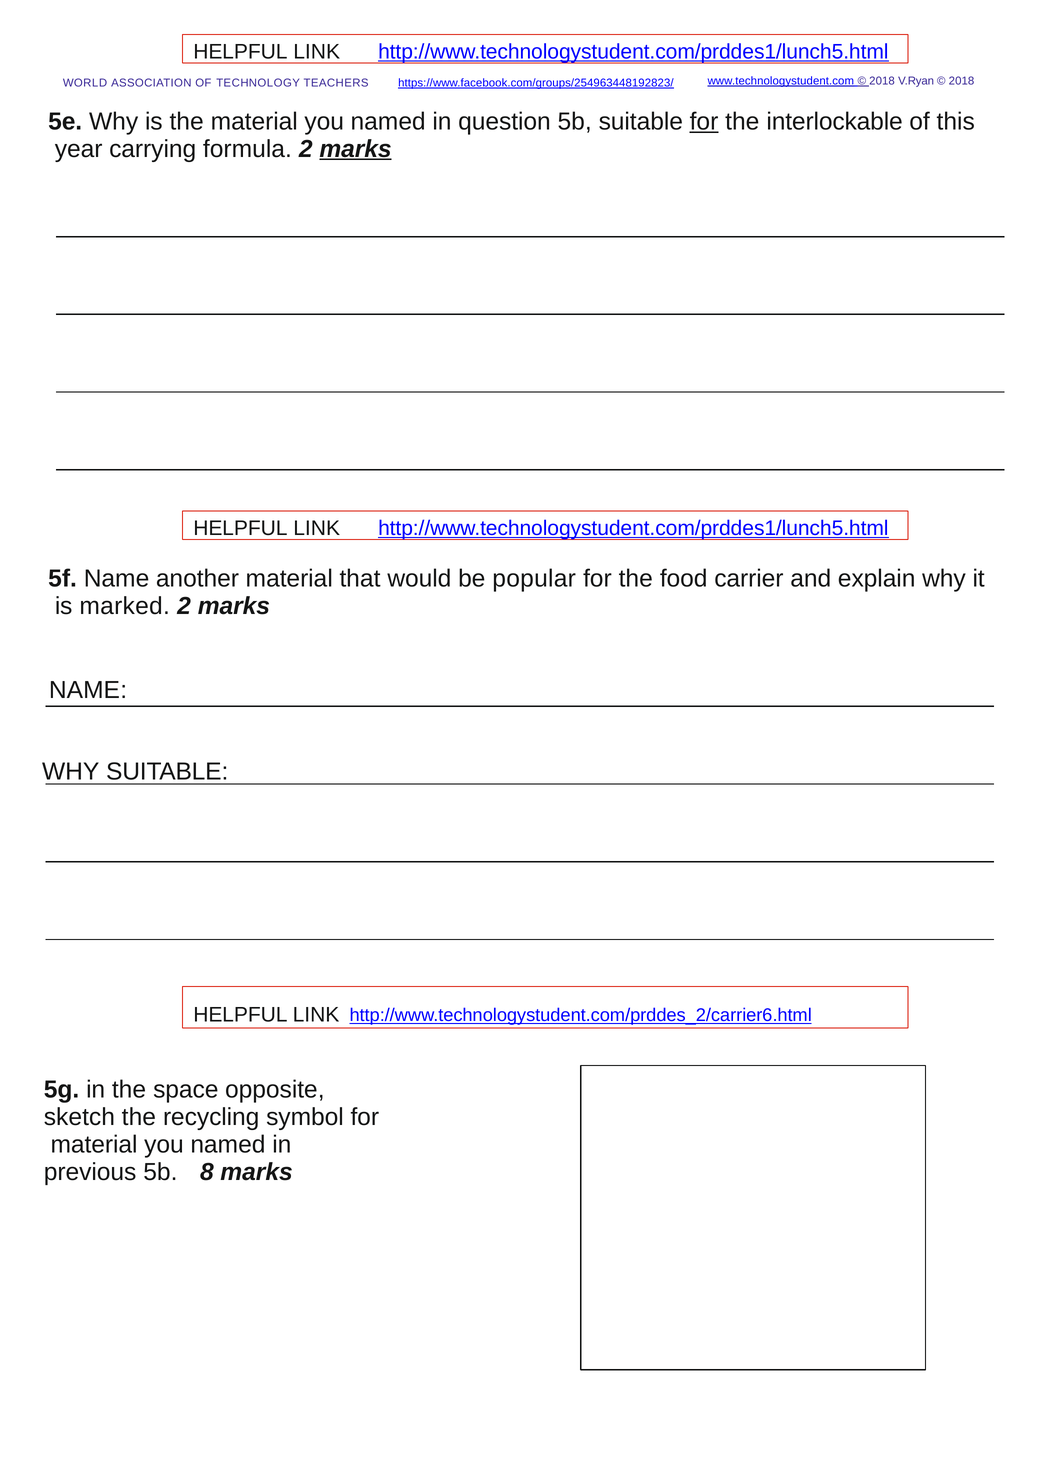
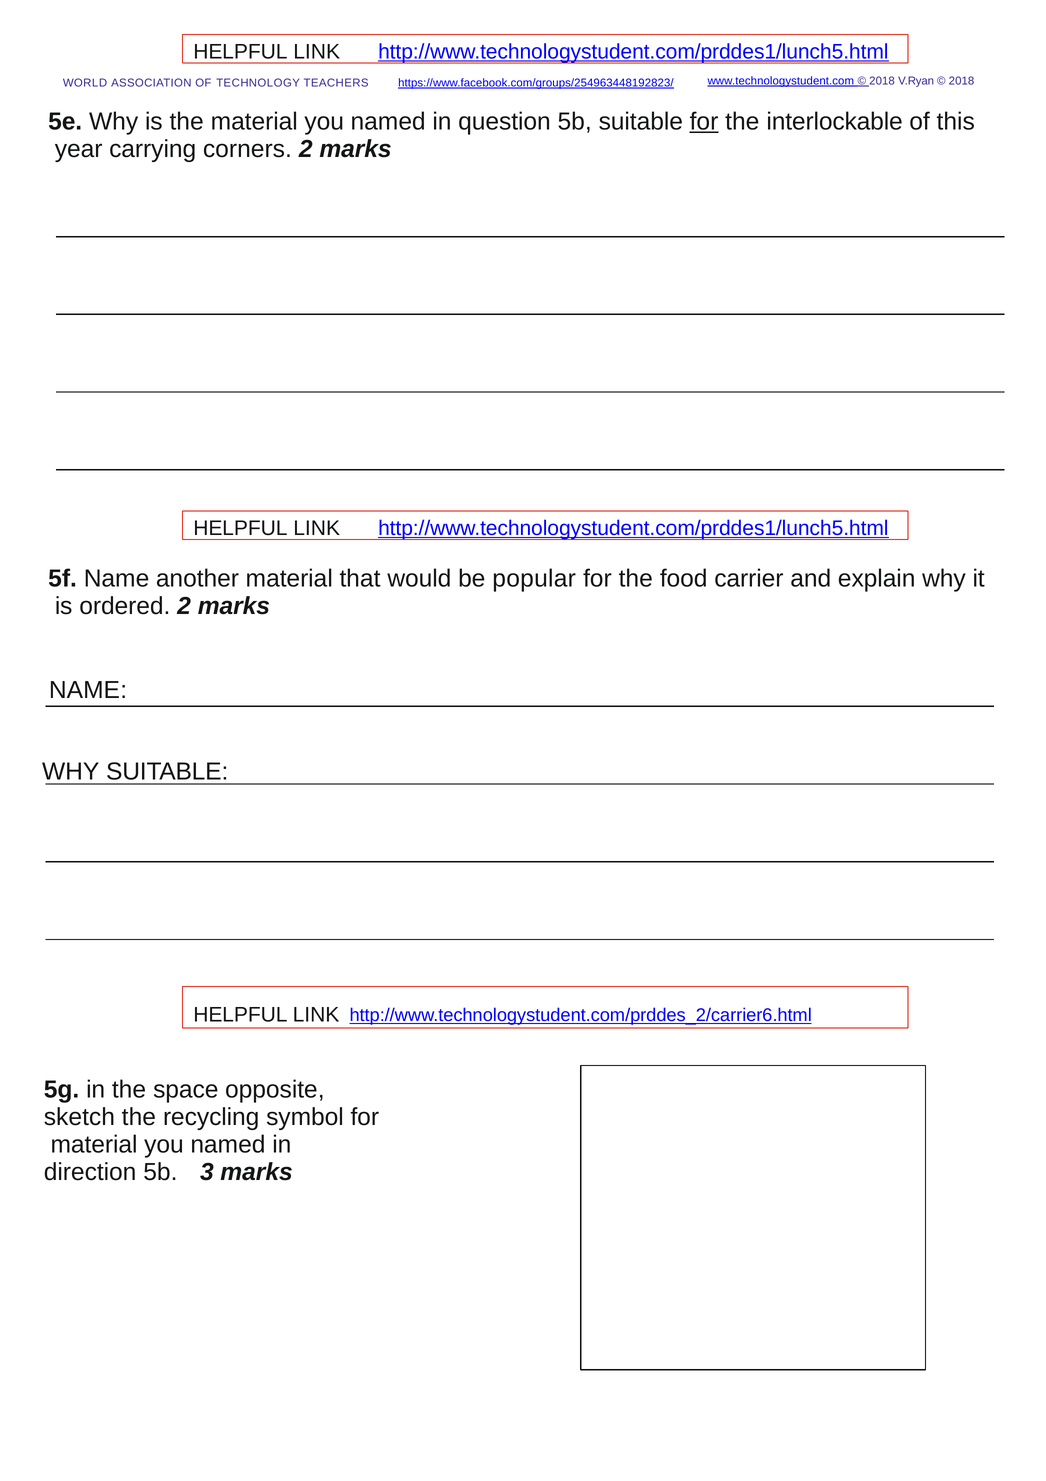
formula: formula -> corners
marks at (356, 149) underline: present -> none
marked: marked -> ordered
previous: previous -> direction
8: 8 -> 3
